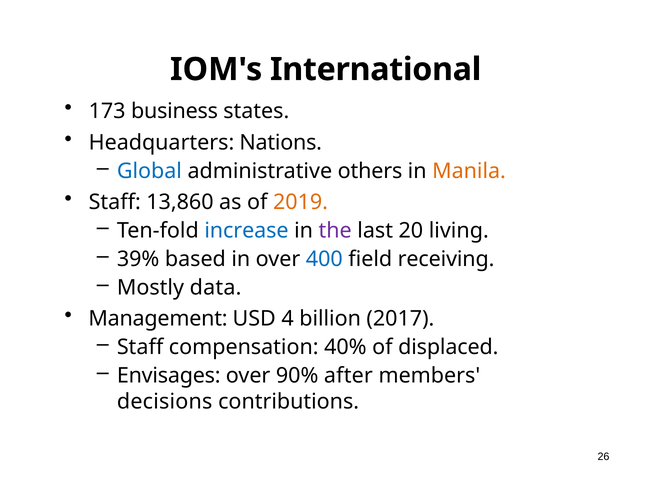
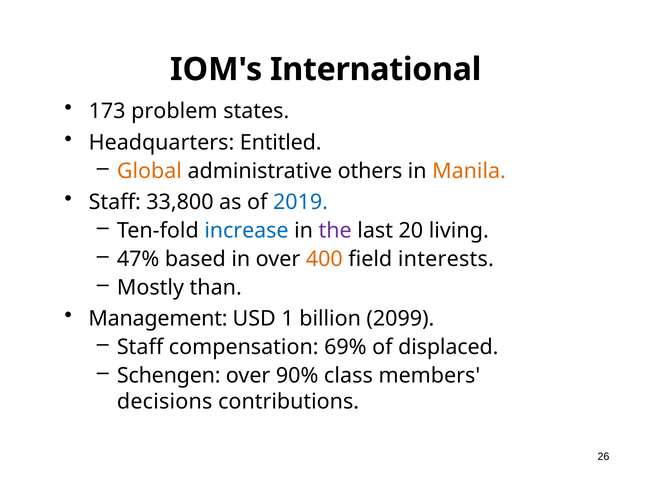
business: business -> problem
Nations: Nations -> Entitled
Global colour: blue -> orange
13,860: 13,860 -> 33,800
2019 colour: orange -> blue
39%: 39% -> 47%
400 colour: blue -> orange
receiving: receiving -> interests
data: data -> than
4: 4 -> 1
2017: 2017 -> 2099
40%: 40% -> 69%
Envisages: Envisages -> Schengen
after: after -> class
